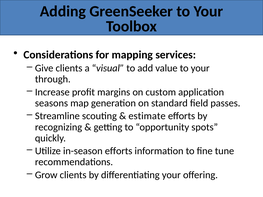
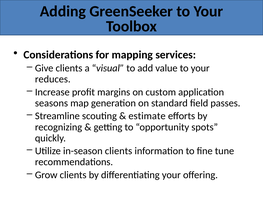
through: through -> reduces
in-season efforts: efforts -> clients
